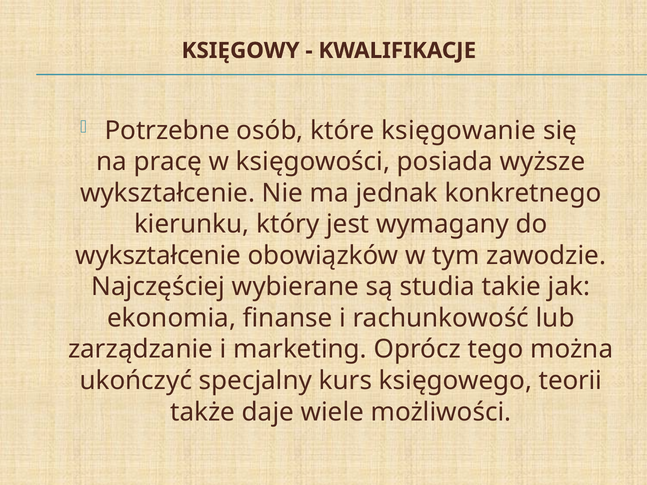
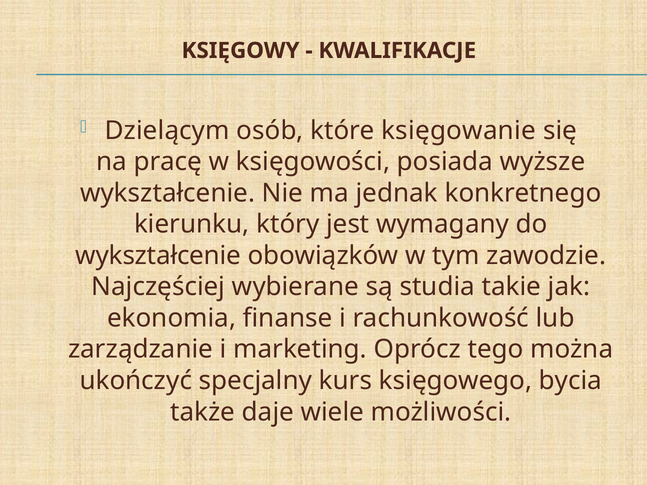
Potrzebne: Potrzebne -> Dzielącym
teorii: teorii -> bycia
